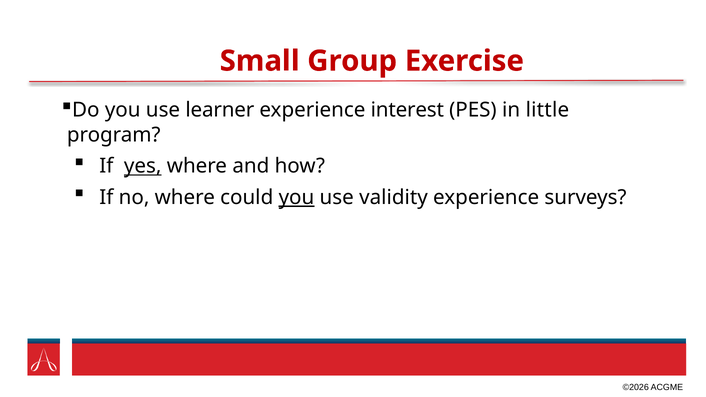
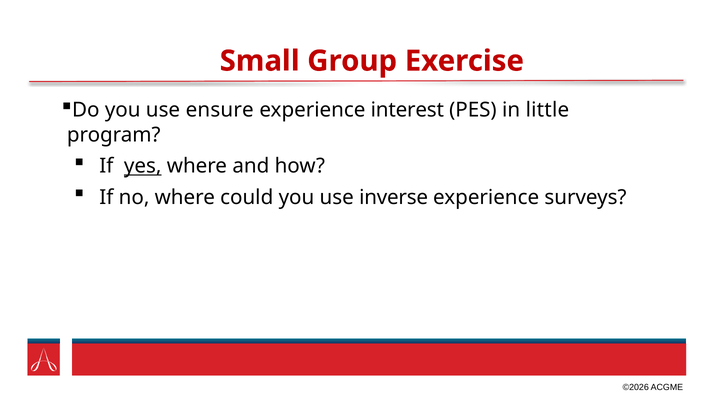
learner: learner -> ensure
you at (296, 198) underline: present -> none
validity: validity -> inverse
